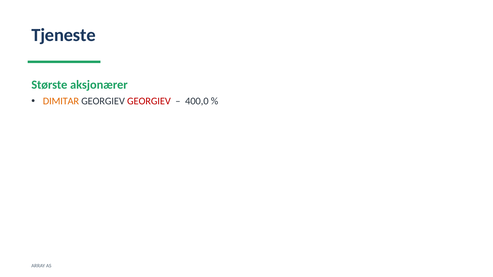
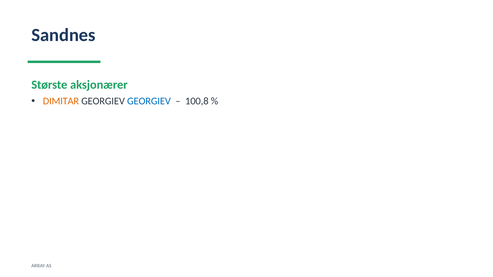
Tjeneste: Tjeneste -> Sandnes
GEORGIEV at (149, 101) colour: red -> blue
400,0: 400,0 -> 100,8
